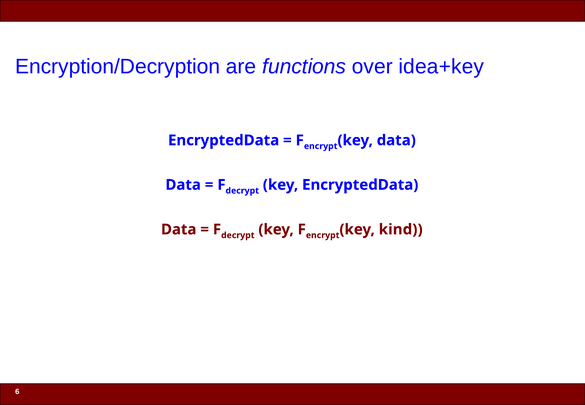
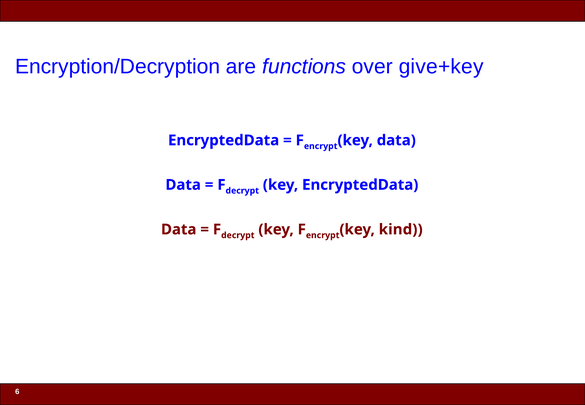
idea+key: idea+key -> give+key
